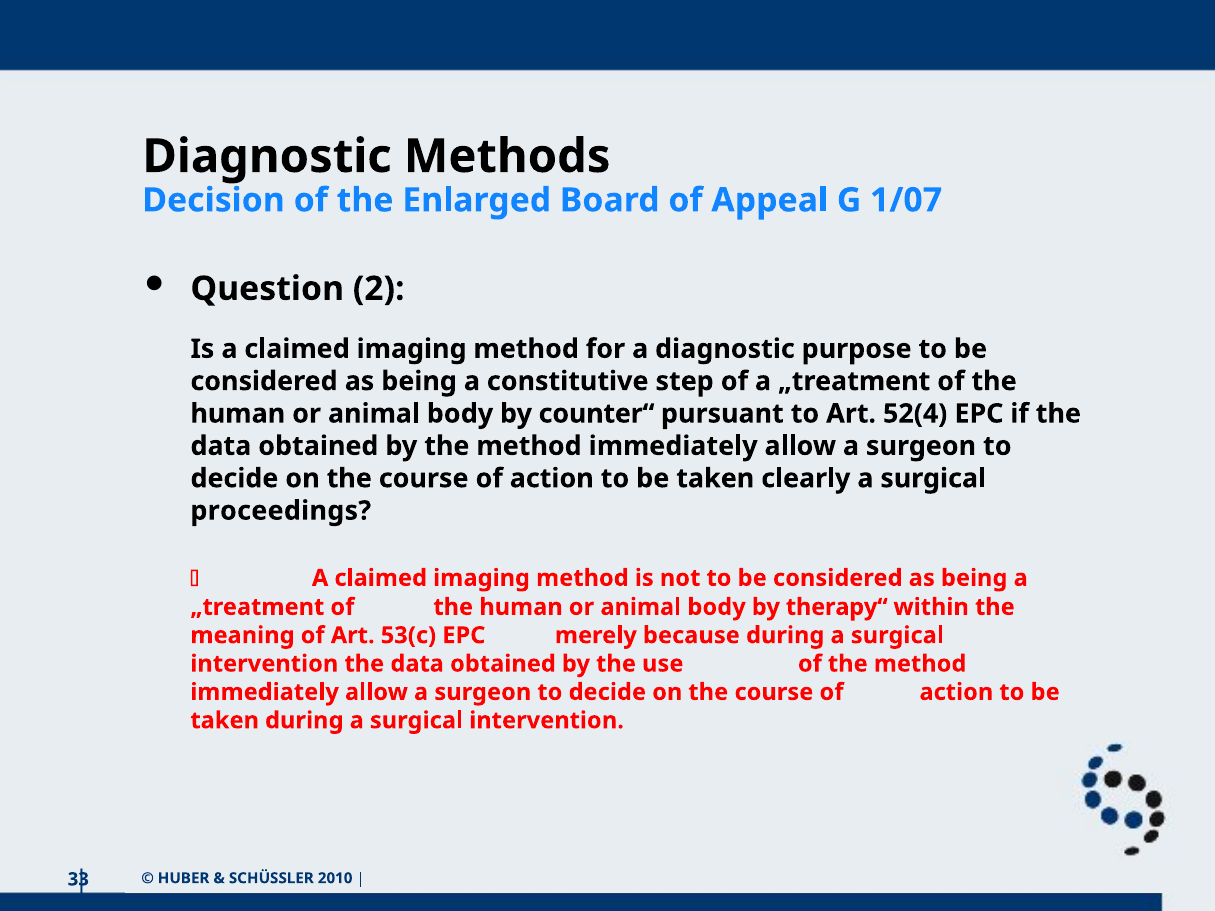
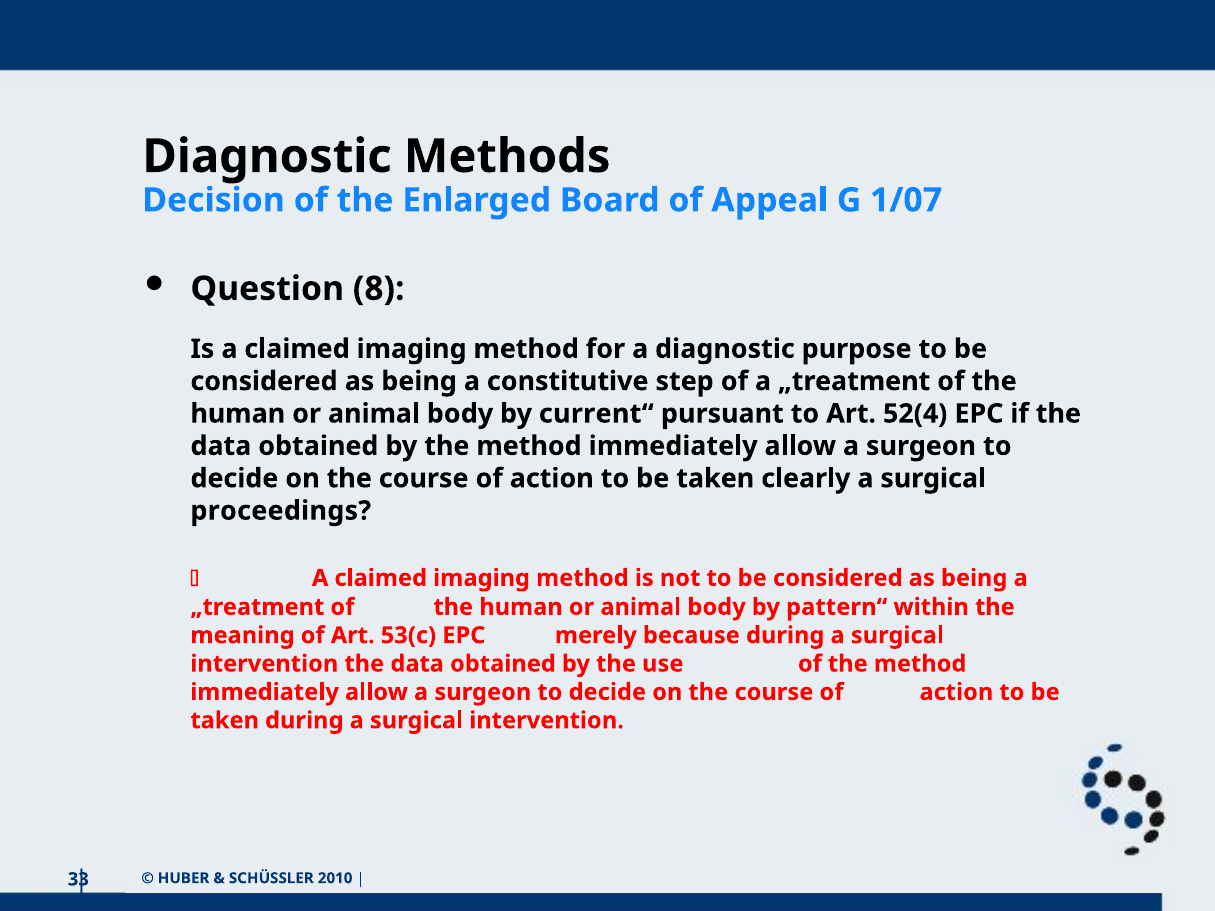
2: 2 -> 8
counter“: counter“ -> current“
therapy“: therapy“ -> pattern“
